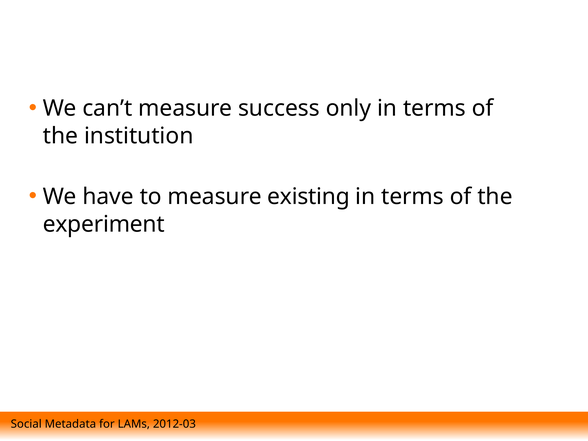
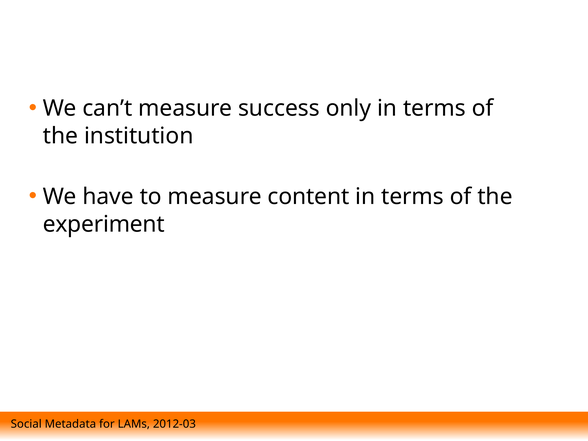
existing: existing -> content
